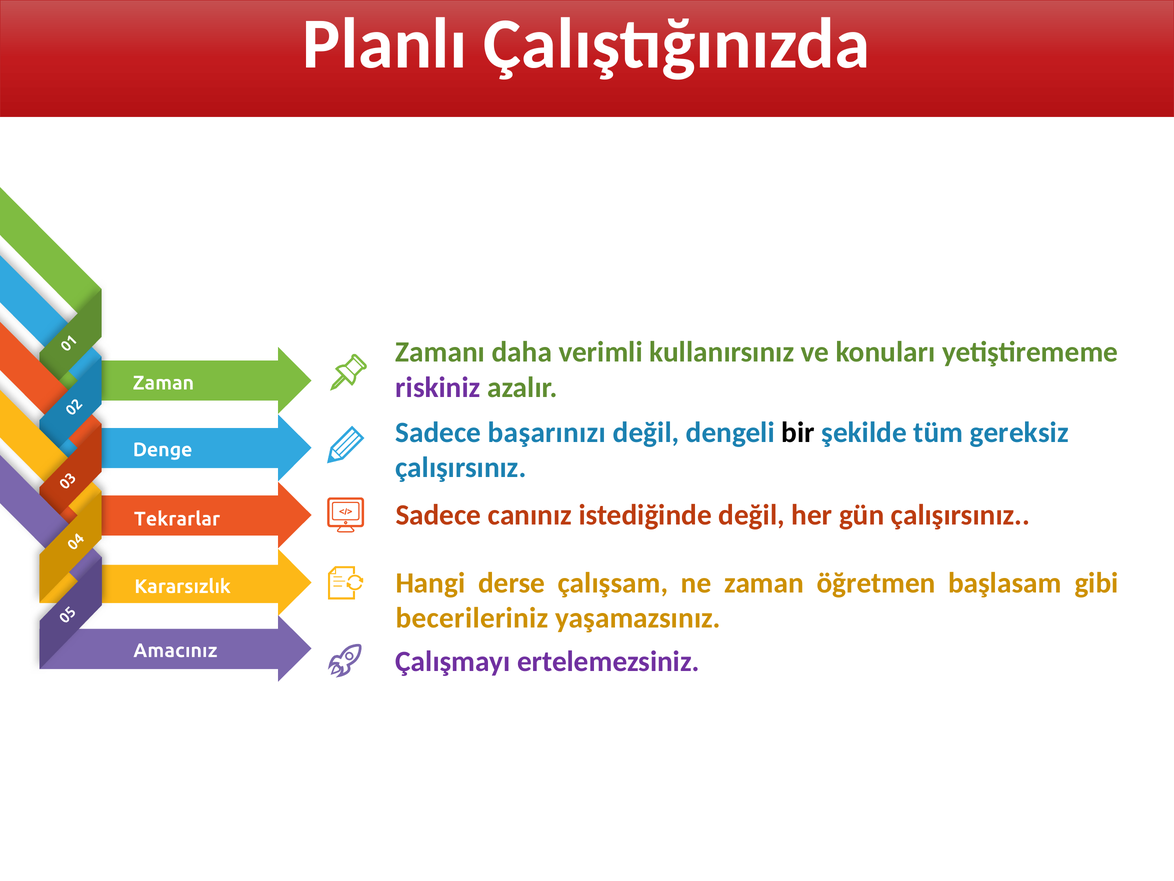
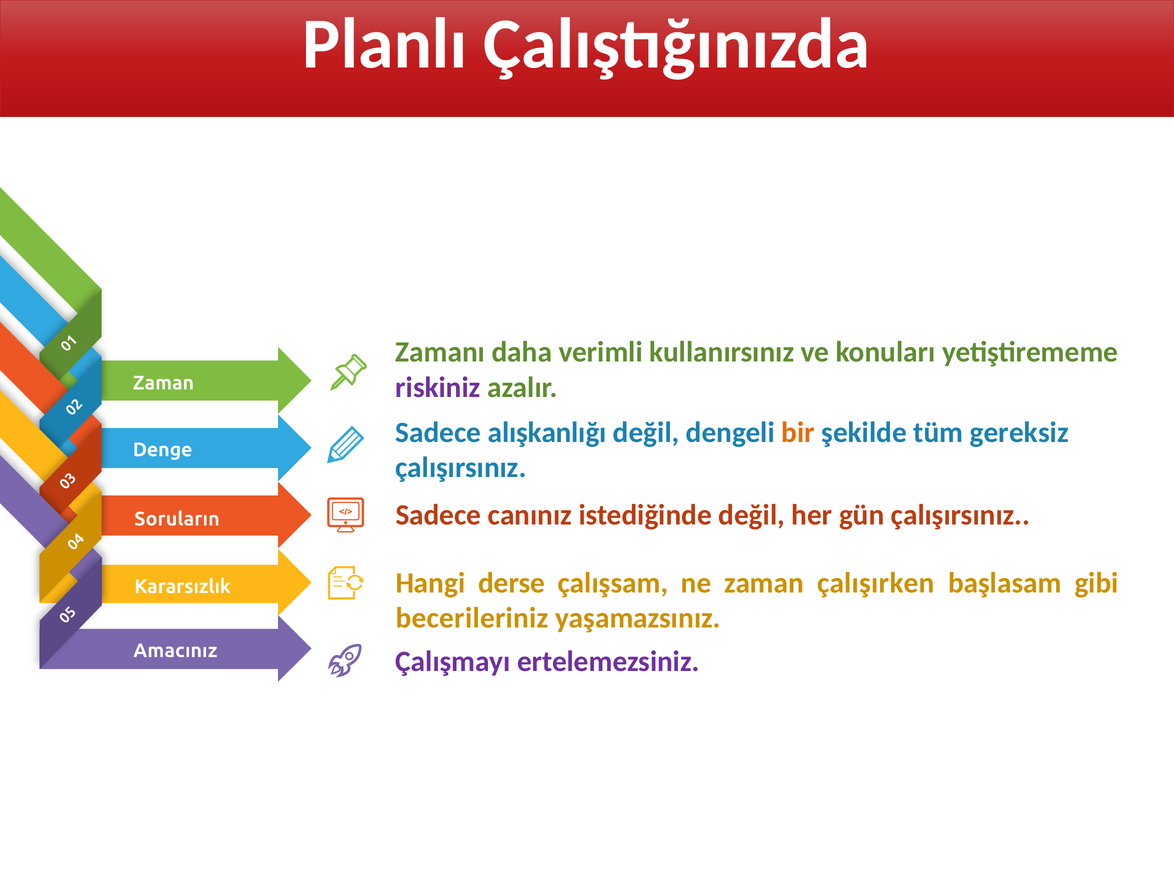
başarınızı: başarınızı -> alışkanlığı
bir colour: black -> orange
Tekrarlar: Tekrarlar -> Soruların
öğretmen: öğretmen -> çalışırken
